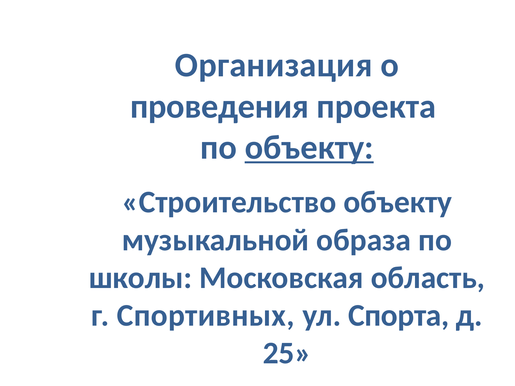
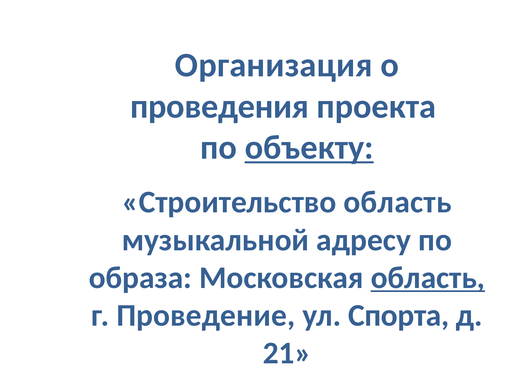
Строительство объекту: объекту -> область
образа: образа -> адресу
школы: школы -> образа
область at (428, 278) underline: none -> present
Спортивных: Спортивных -> Проведение
25: 25 -> 21
